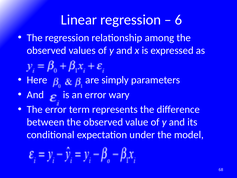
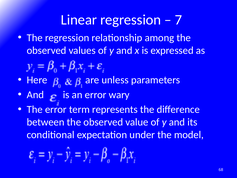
6: 6 -> 7
simply: simply -> unless
